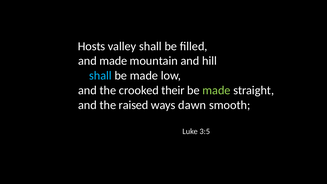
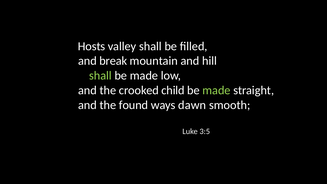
and made: made -> break
shall at (100, 76) colour: light blue -> light green
their: their -> child
raised: raised -> found
